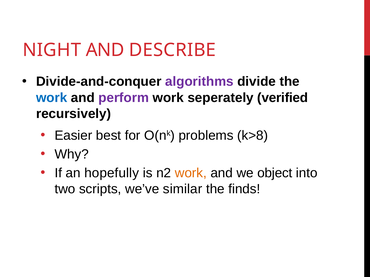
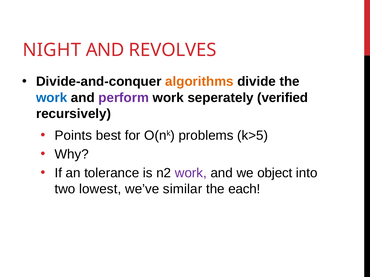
DESCRIBE: DESCRIBE -> REVOLVES
algorithms colour: purple -> orange
Easier: Easier -> Points
k>8: k>8 -> k>5
hopefully: hopefully -> tolerance
work at (191, 173) colour: orange -> purple
scripts: scripts -> lowest
finds: finds -> each
